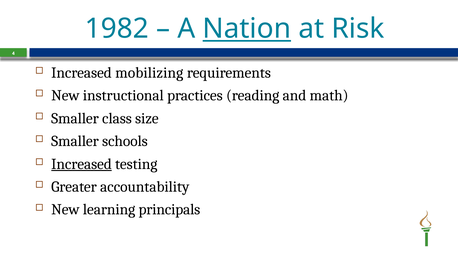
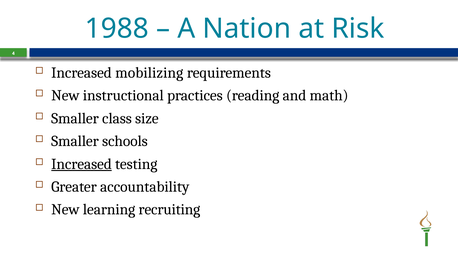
1982: 1982 -> 1988
Nation underline: present -> none
principals: principals -> recruiting
